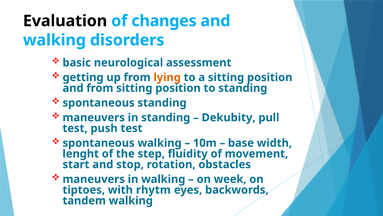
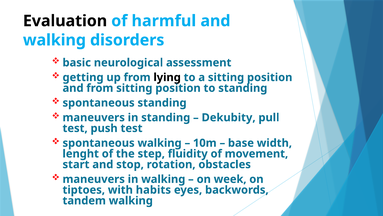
changes: changes -> harmful
lying colour: orange -> black
rhytm: rhytm -> habits
